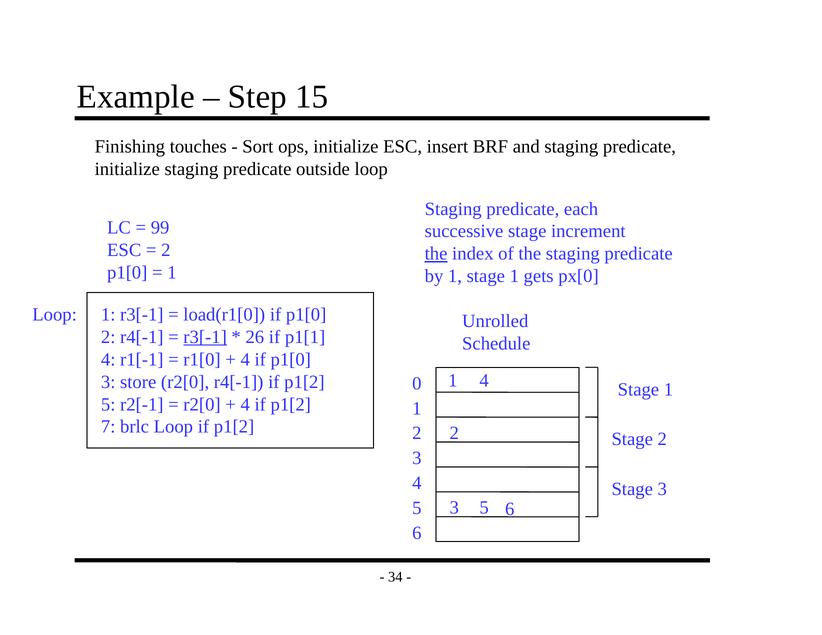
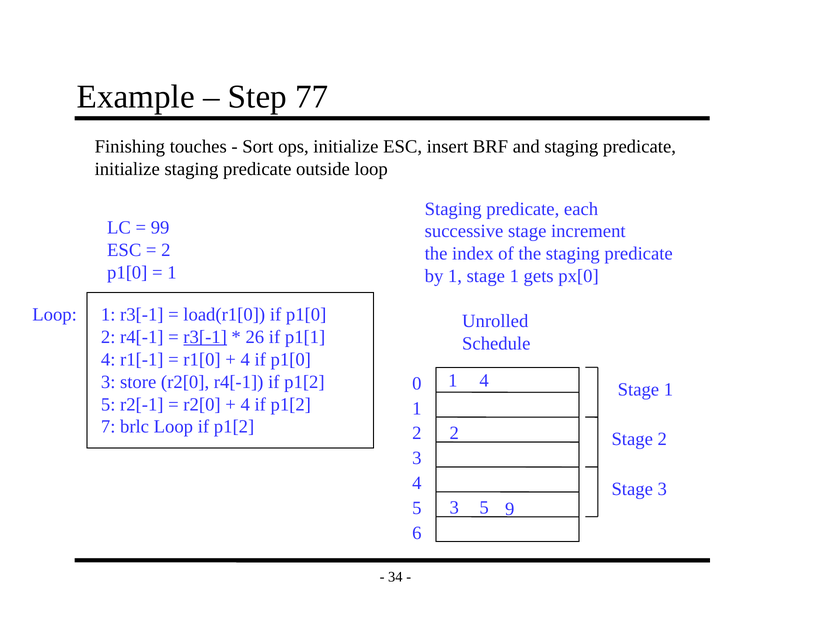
15: 15 -> 77
the at (436, 254) underline: present -> none
6 at (510, 509): 6 -> 9
